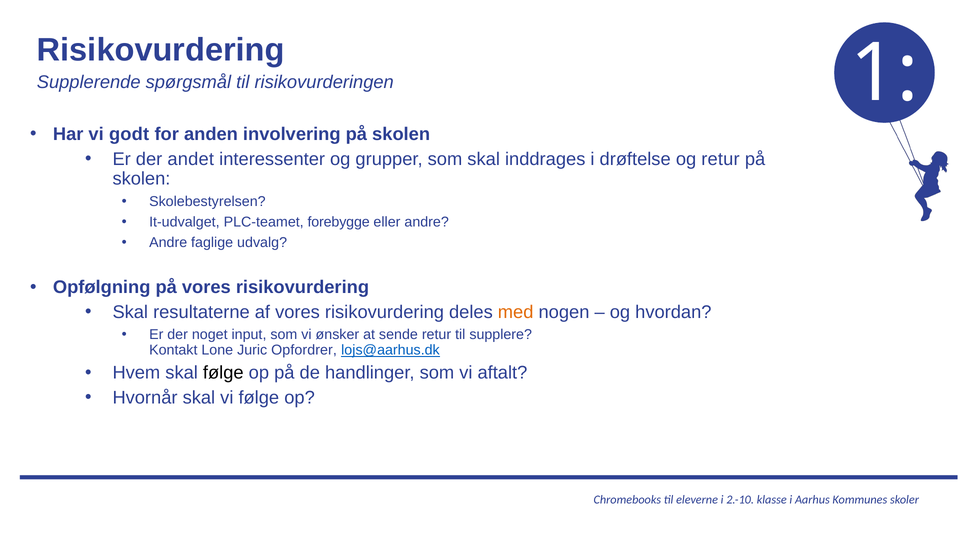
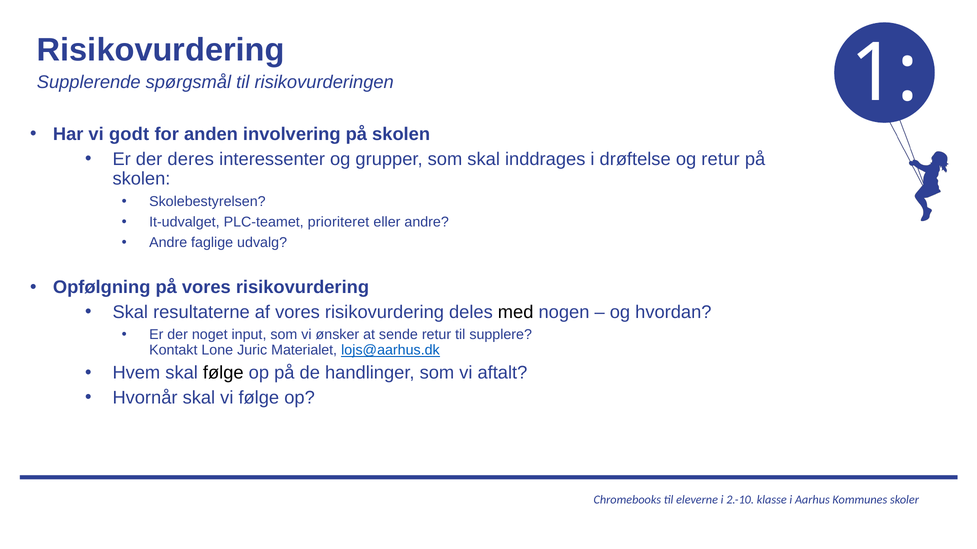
andet: andet -> deres
forebygge: forebygge -> prioriteret
med colour: orange -> black
Opfordrer: Opfordrer -> Materialet
